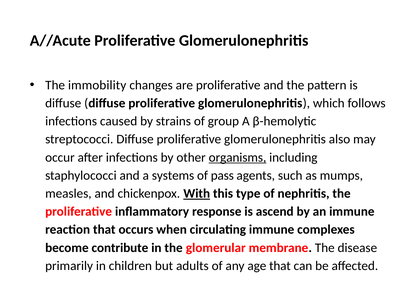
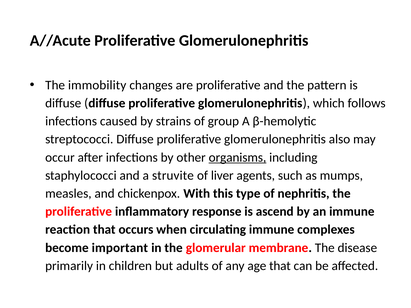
systems: systems -> struvite
pass: pass -> liver
With underline: present -> none
contribute: contribute -> important
